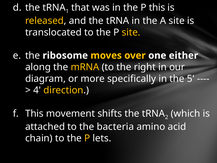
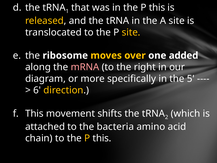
either: either -> added
mRNA colour: yellow -> pink
4: 4 -> 6
to the P lets: lets -> this
